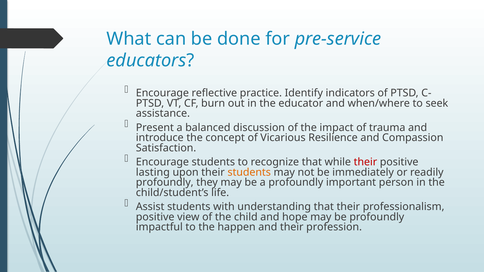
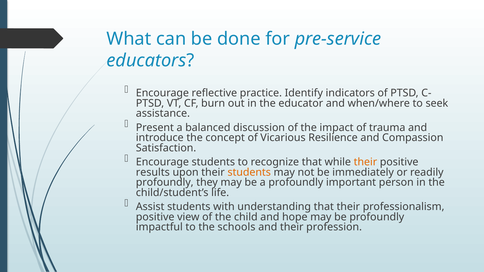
their at (365, 162) colour: red -> orange
lasting: lasting -> results
happen: happen -> schools
